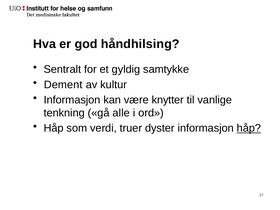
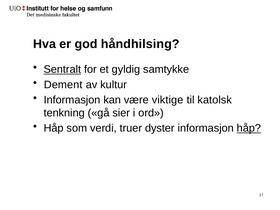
Sentralt underline: none -> present
knytter: knytter -> viktige
vanlige: vanlige -> katolsk
alle: alle -> sier
